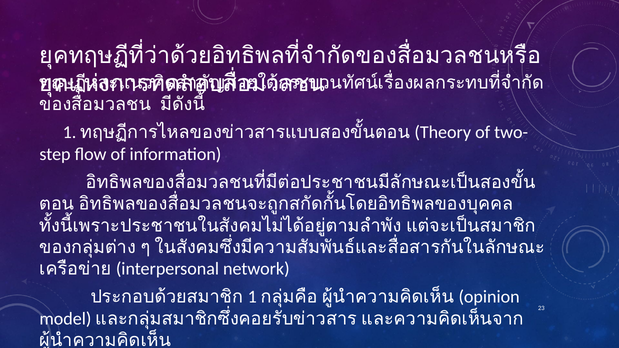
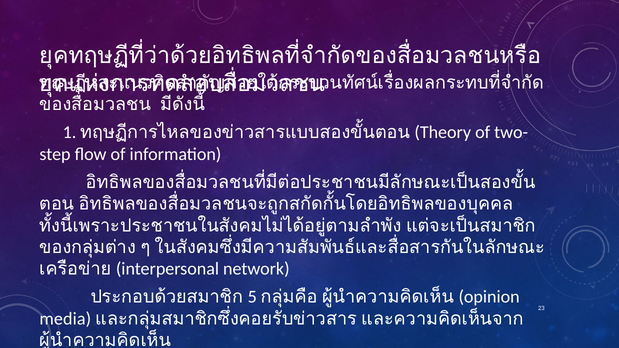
1 at (252, 297): 1 -> 5
model: model -> media
